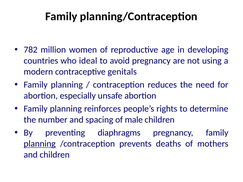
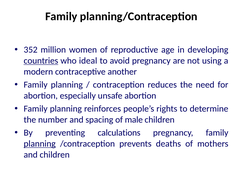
782: 782 -> 352
countries underline: none -> present
genitals: genitals -> another
diaphragms: diaphragms -> calculations
